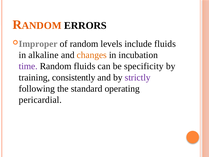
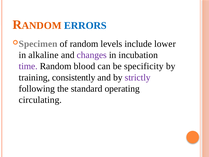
ERRORS colour: black -> blue
Improper: Improper -> Specimen
include fluids: fluids -> lower
changes colour: orange -> purple
Random fluids: fluids -> blood
pericardial: pericardial -> circulating
